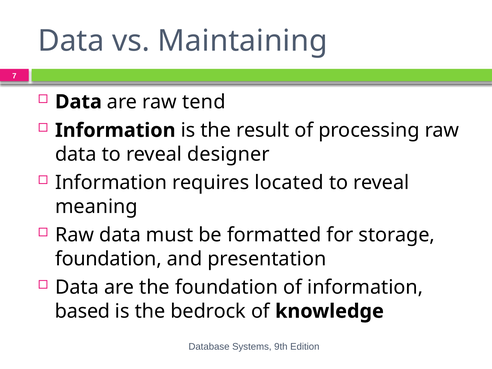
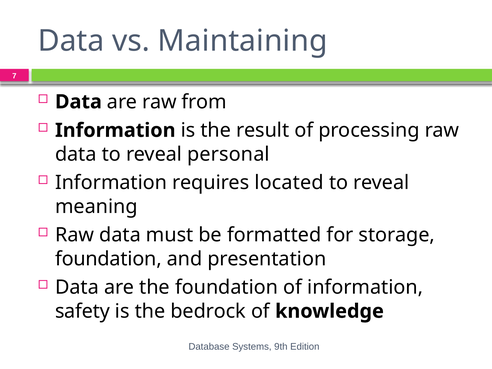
tend: tend -> from
designer: designer -> personal
based: based -> safety
